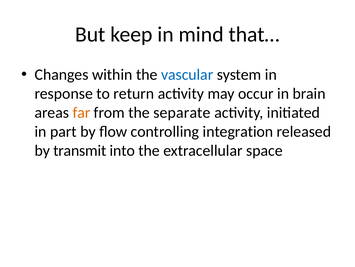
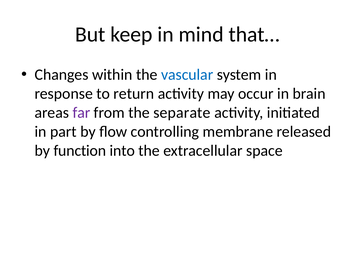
far colour: orange -> purple
integration: integration -> membrane
transmit: transmit -> function
